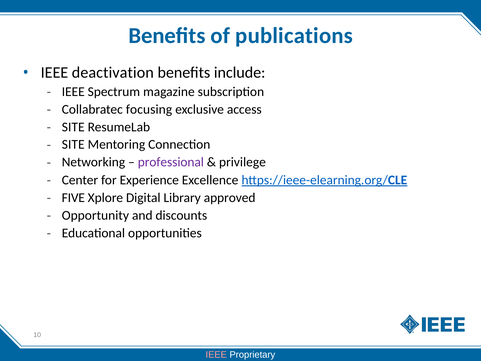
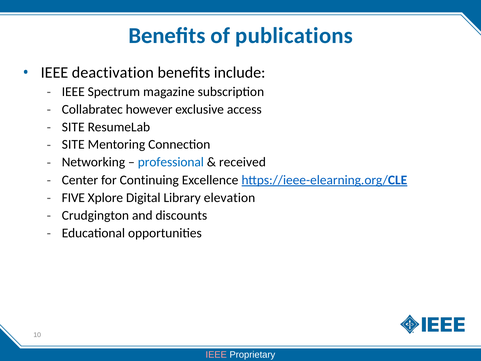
focusing: focusing -> however
professional colour: purple -> blue
privilege: privilege -> received
Experience: Experience -> Continuing
approved: approved -> elevation
Opportunity: Opportunity -> Crudgington
